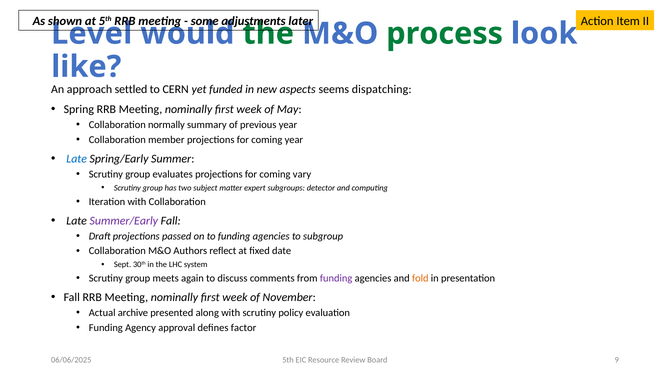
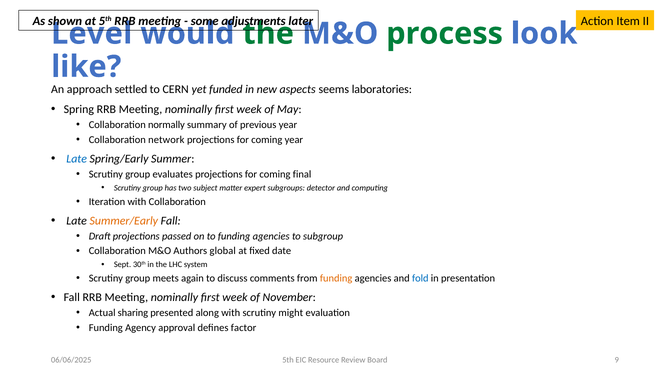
dispatching: dispatching -> laboratories
member: member -> network
vary: vary -> final
Summer/Early colour: purple -> orange
reflect: reflect -> global
funding at (336, 278) colour: purple -> orange
fold colour: orange -> blue
archive: archive -> sharing
policy: policy -> might
